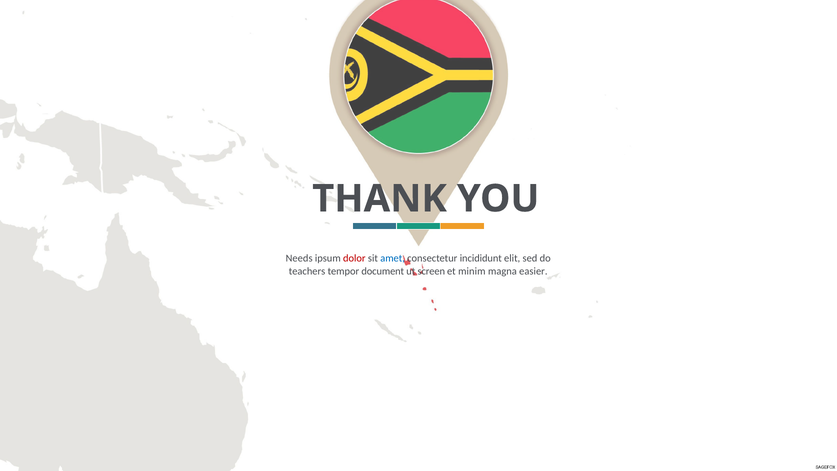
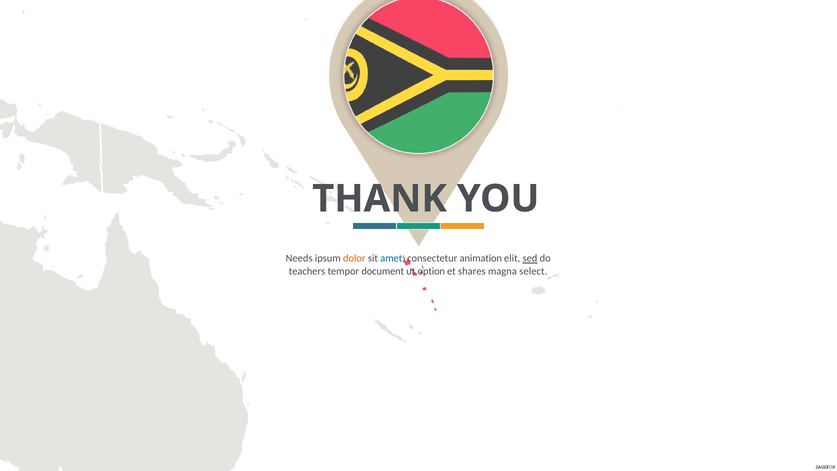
dolor colour: red -> orange
incididunt: incididunt -> animation
sed underline: none -> present
screen: screen -> option
minim: minim -> shares
easier: easier -> select
